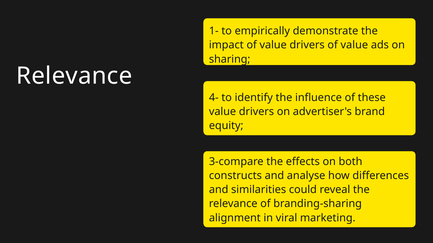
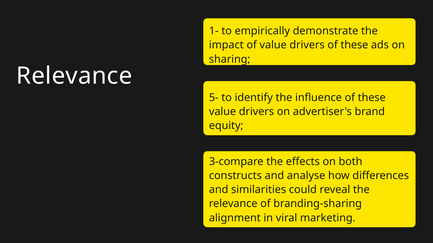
drivers of value: value -> these
4-: 4- -> 5-
